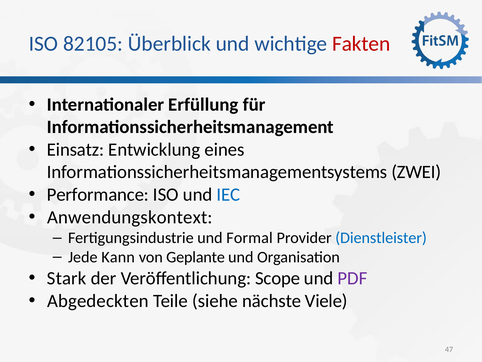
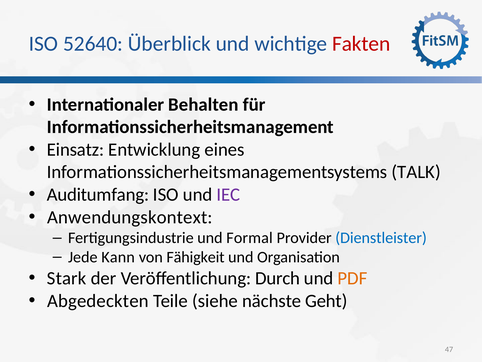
82105: 82105 -> 52640
Erfüllung: Erfüllung -> Behalten
ZWEI: ZWEI -> TALK
Performance: Performance -> Auditumfang
IEC colour: blue -> purple
Geplante: Geplante -> Fähigkeit
Scope: Scope -> Durch
PDF colour: purple -> orange
Viele: Viele -> Geht
